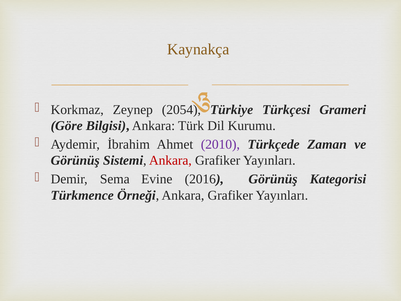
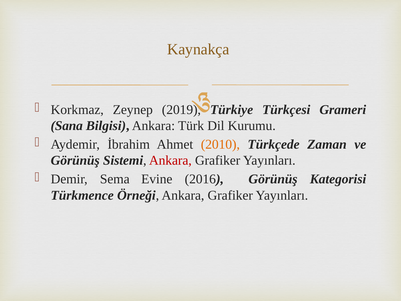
2054: 2054 -> 2019
Göre: Göre -> Sana
2010 colour: purple -> orange
